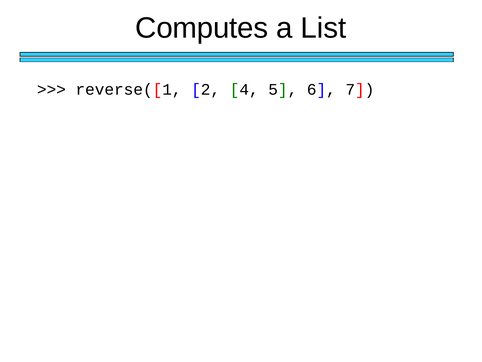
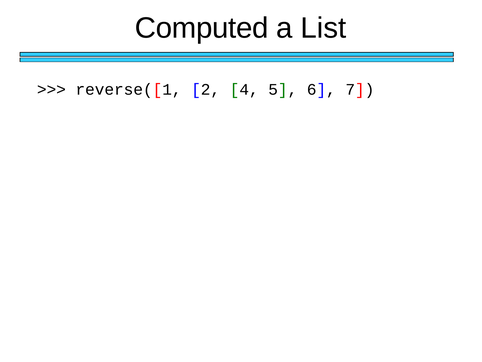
Computes: Computes -> Computed
